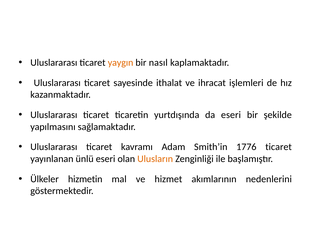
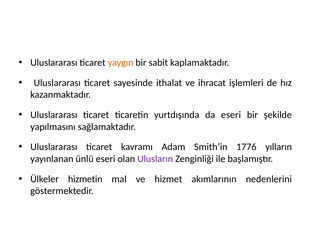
nasıl: nasıl -> sabit
1776 ticaret: ticaret -> yılların
Ulusların colour: orange -> purple
